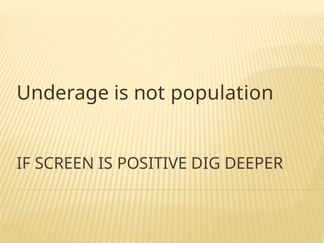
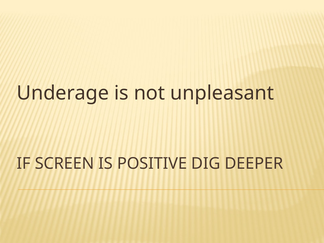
population: population -> unpleasant
